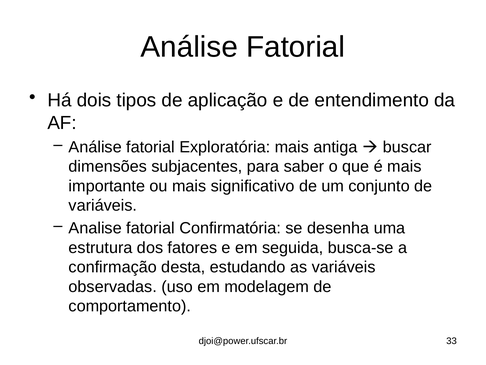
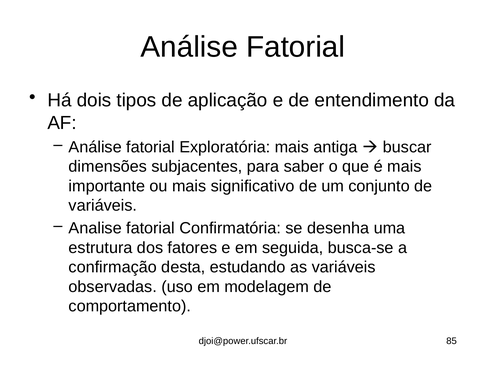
33: 33 -> 85
